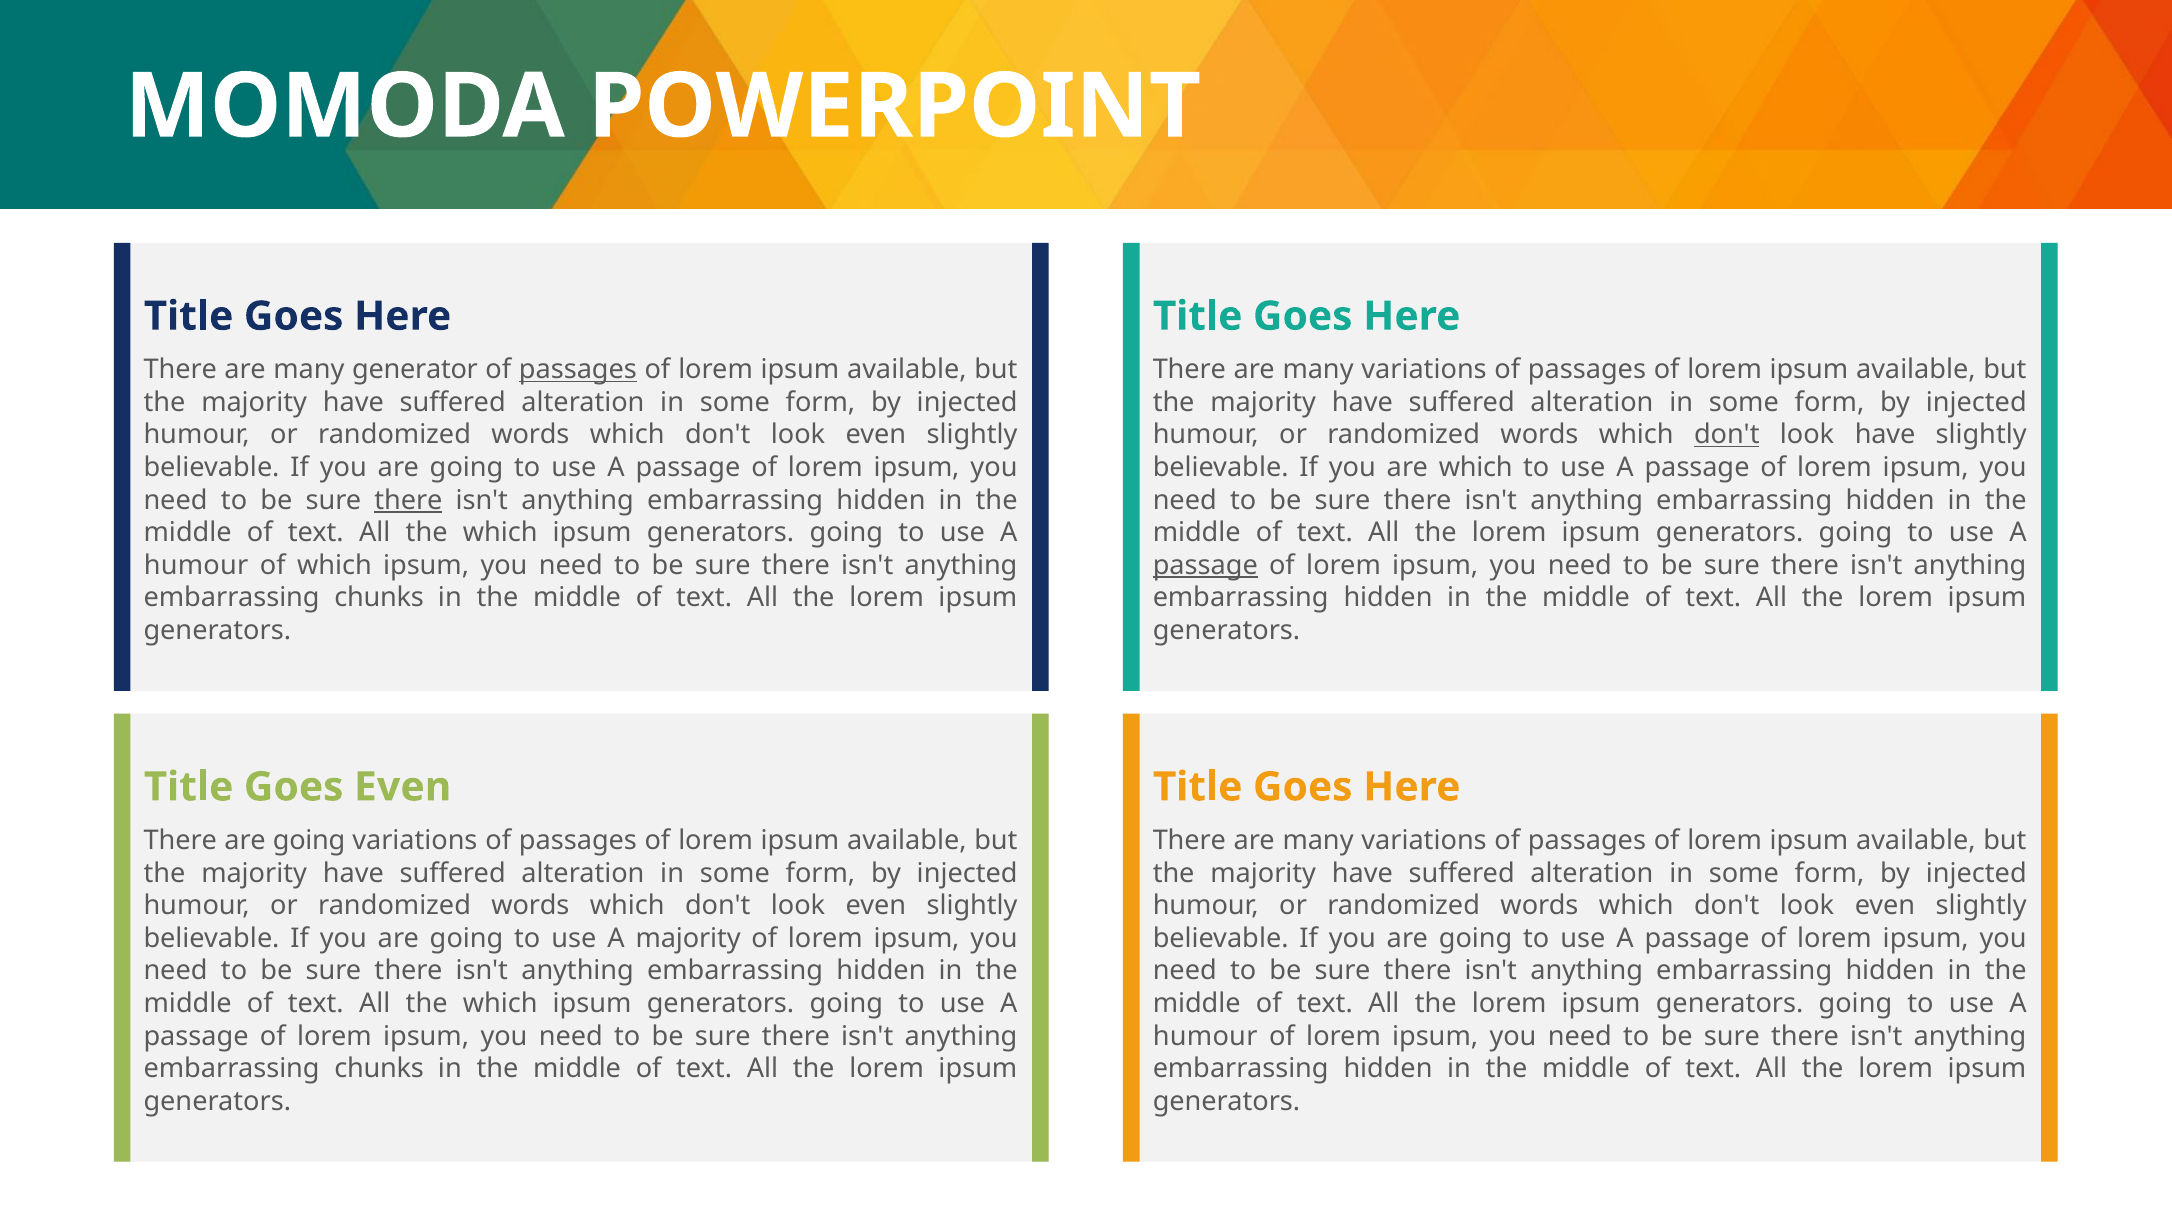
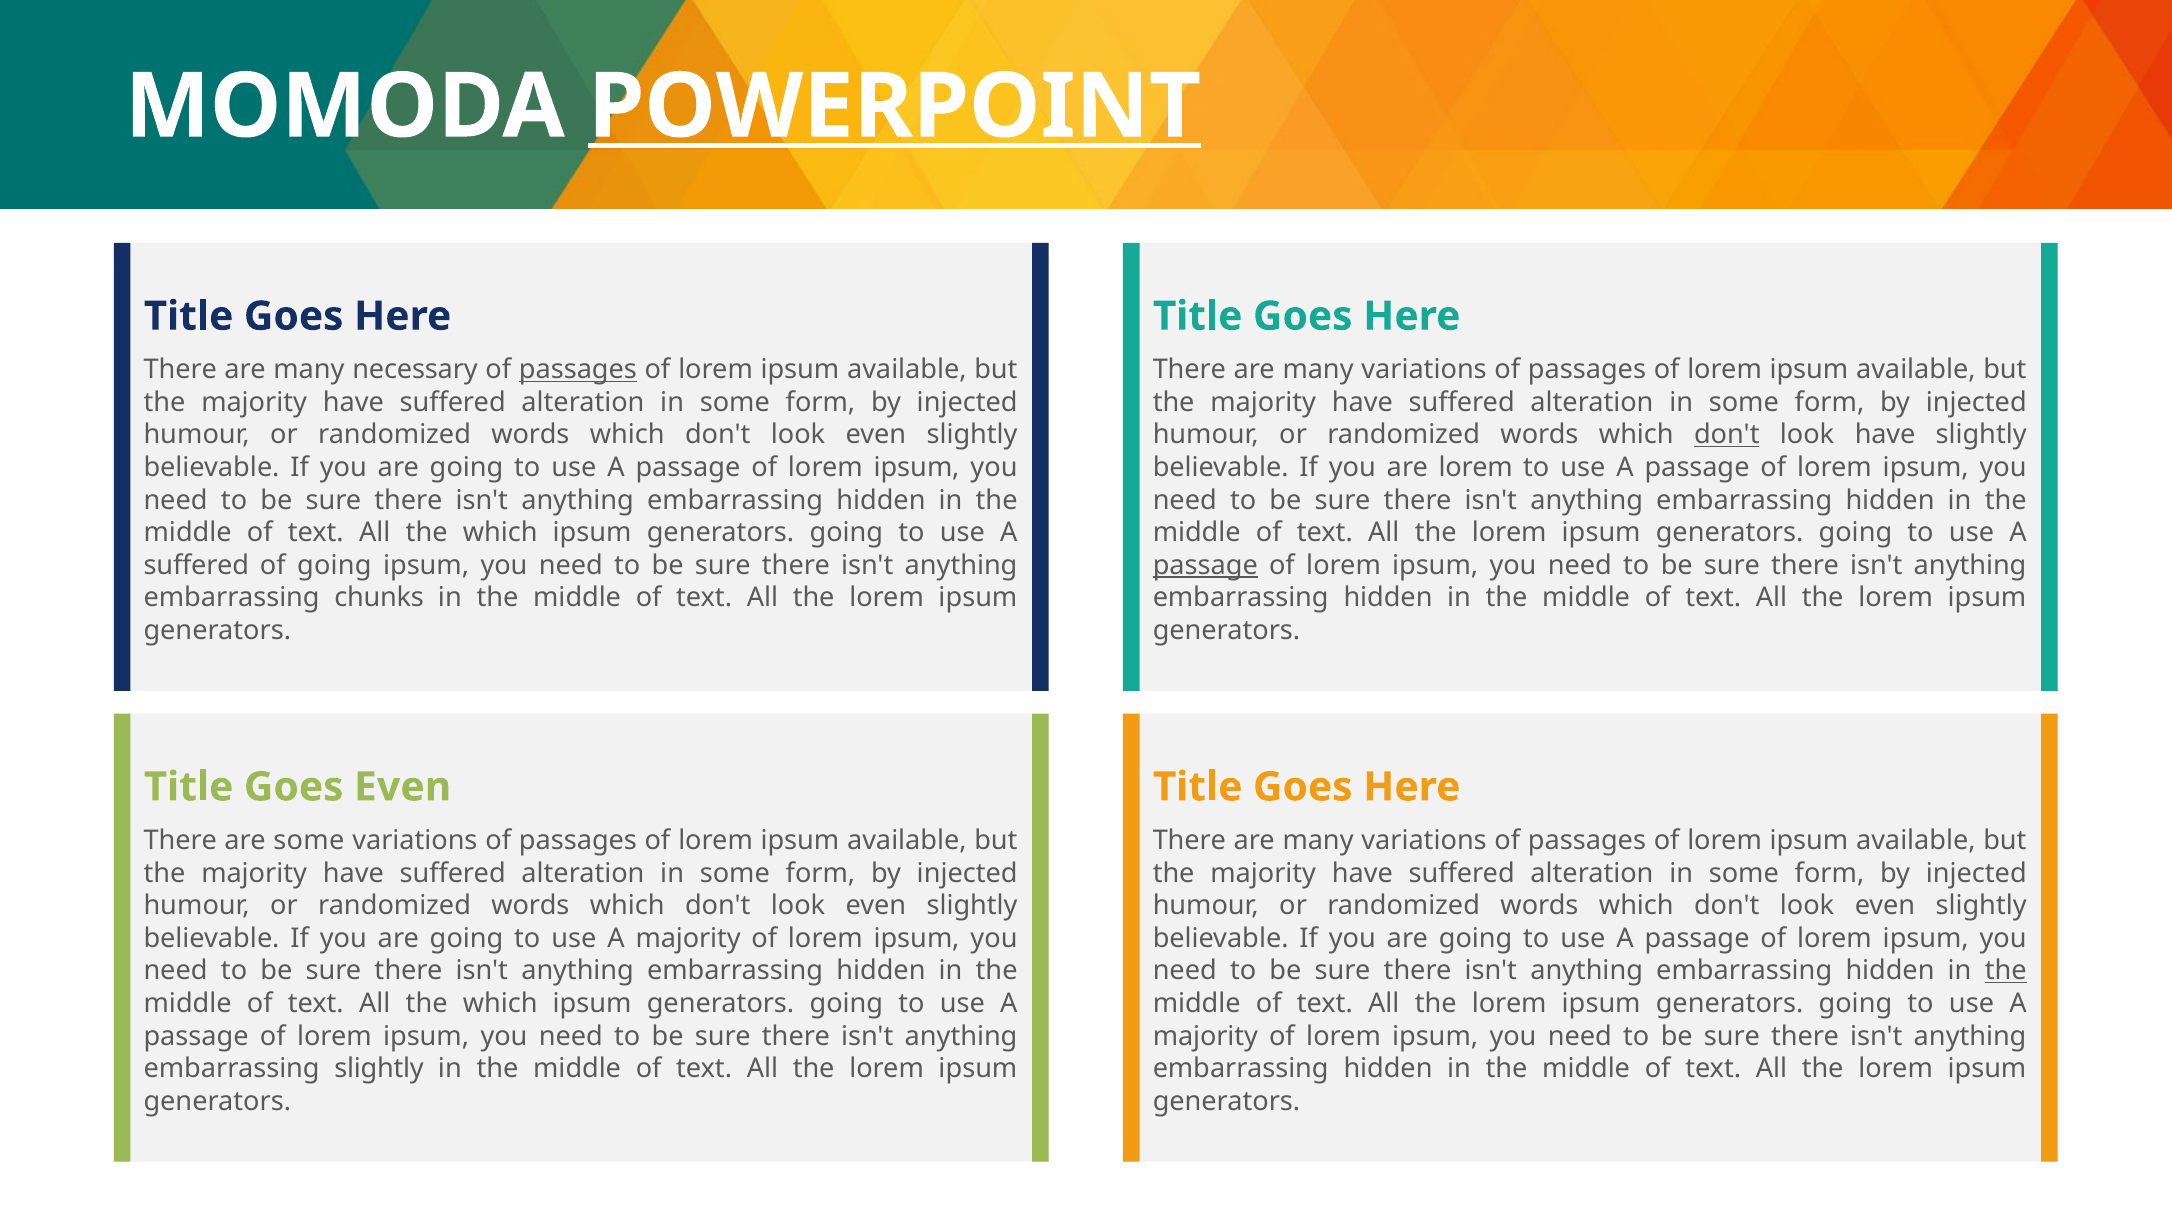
POWERPOINT underline: none -> present
generator: generator -> necessary
are which: which -> lorem
there at (408, 500) underline: present -> none
humour at (196, 565): humour -> suffered
of which: which -> going
There are going: going -> some
the at (2006, 971) underline: none -> present
humour at (1205, 1036): humour -> majority
chunks at (379, 1068): chunks -> slightly
